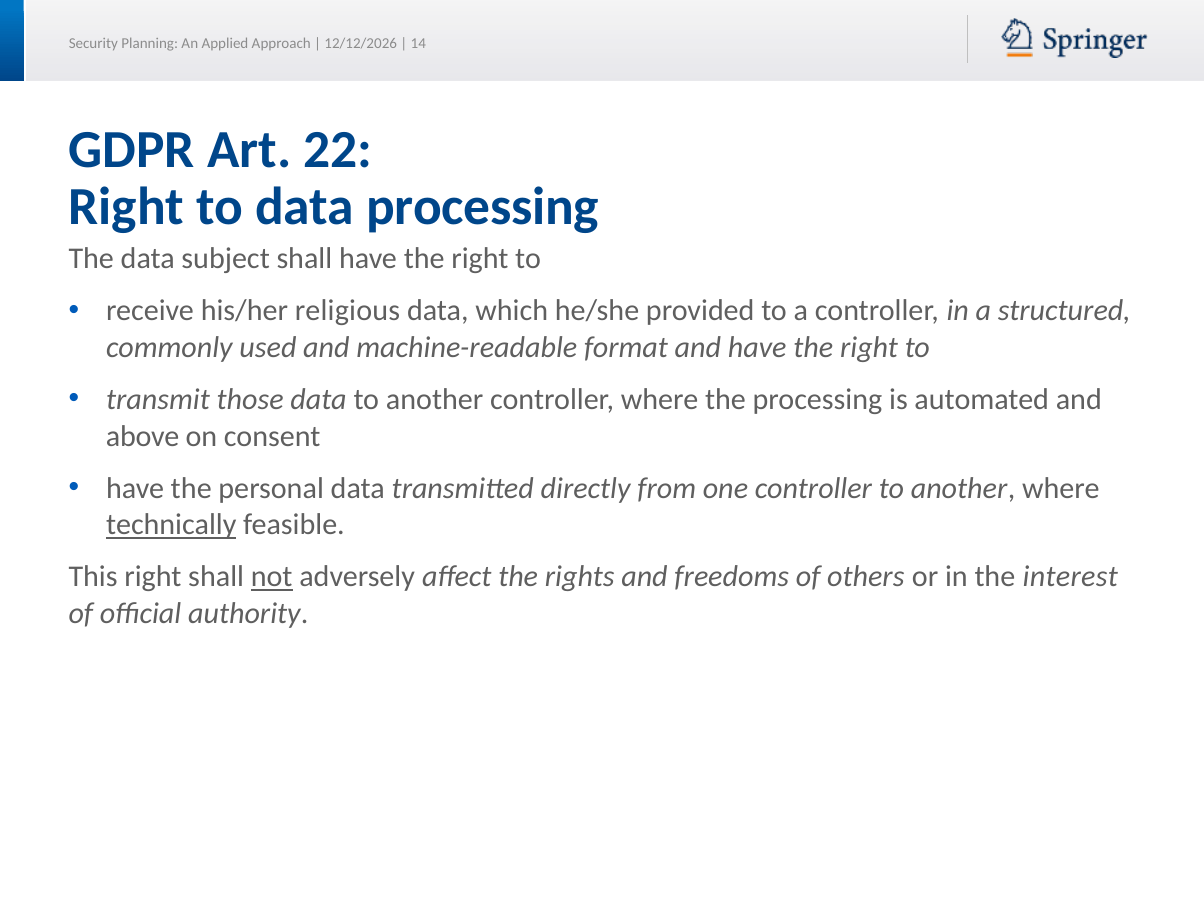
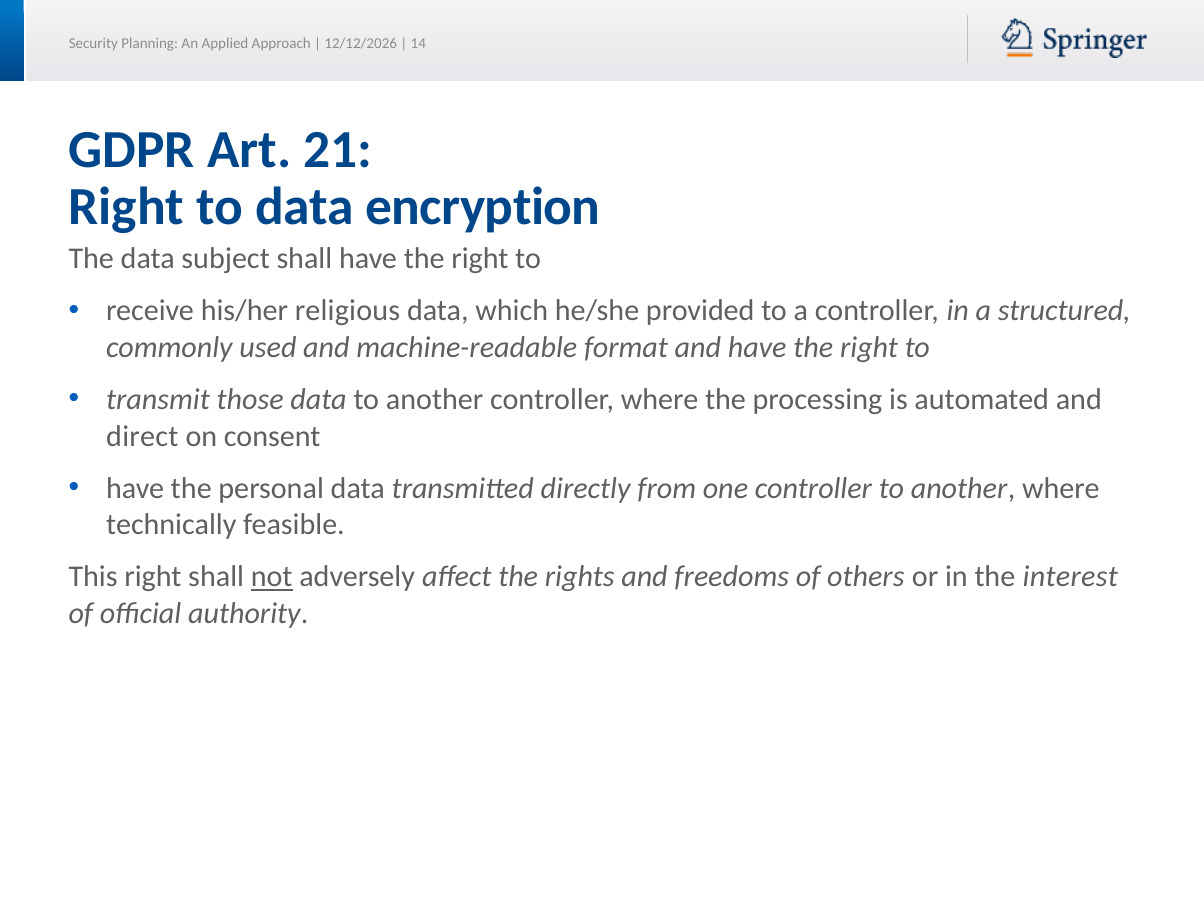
22: 22 -> 21
data processing: processing -> encryption
above: above -> direct
technically underline: present -> none
